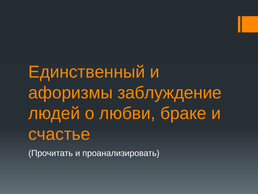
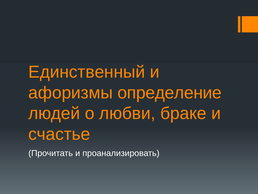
заблуждение: заблуждение -> определение
